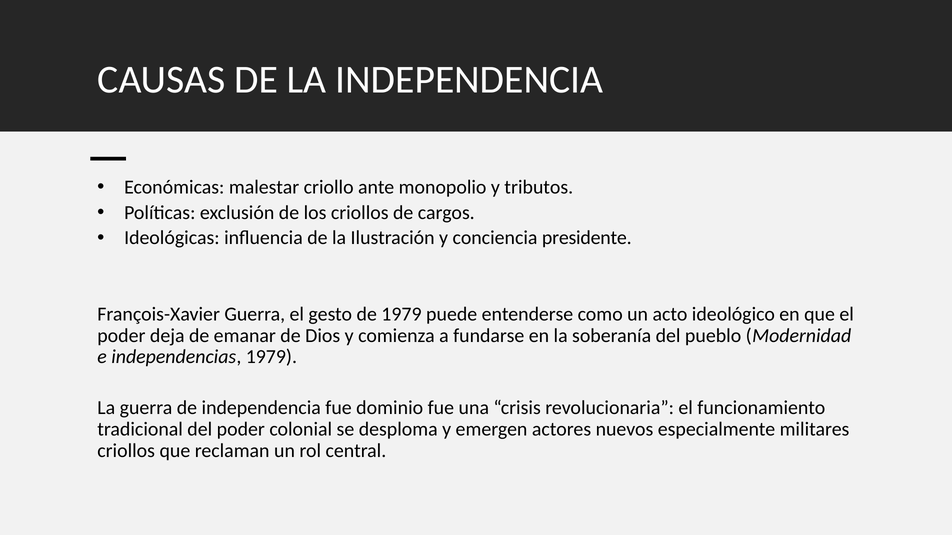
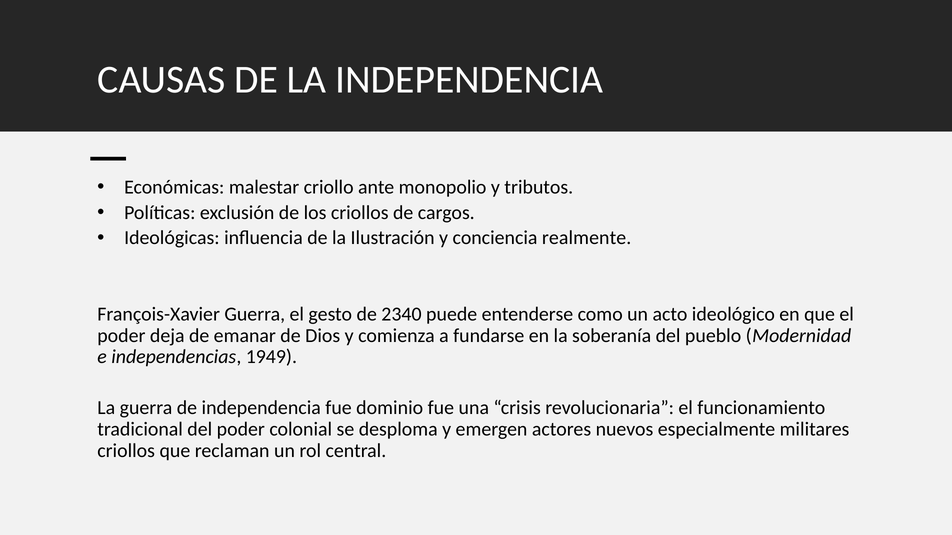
presidente: presidente -> realmente
de 1979: 1979 -> 2340
independencias 1979: 1979 -> 1949
